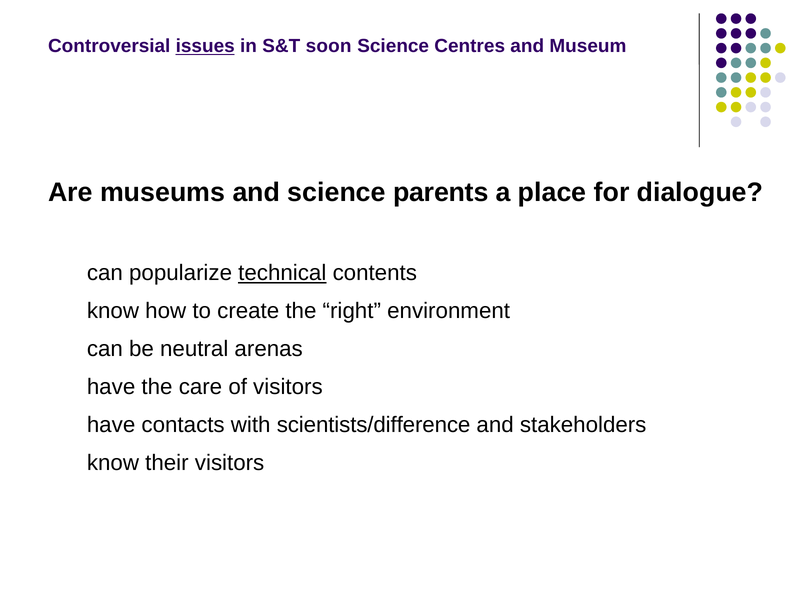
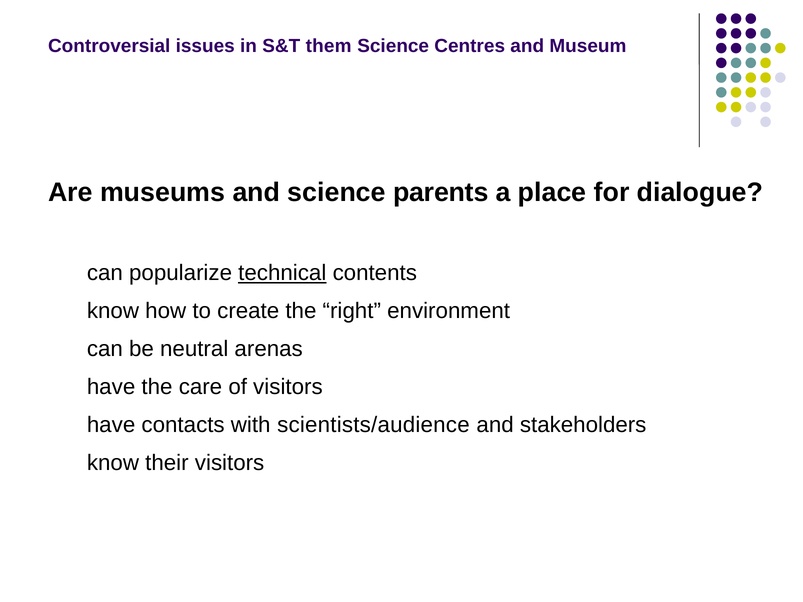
issues underline: present -> none
soon: soon -> them
scientists/difference: scientists/difference -> scientists/audience
